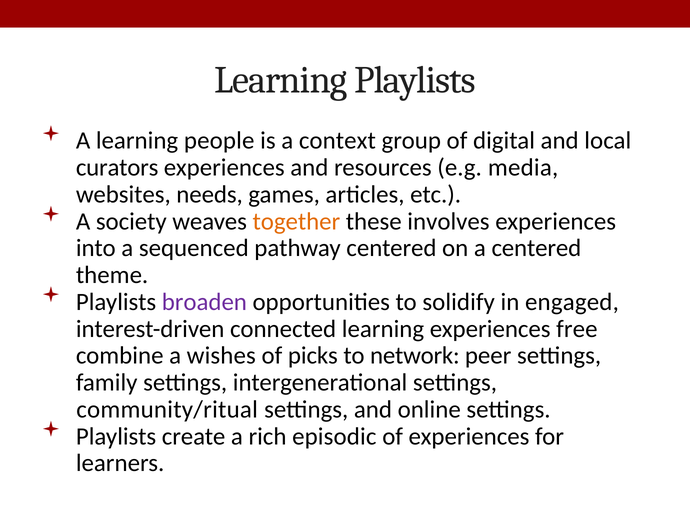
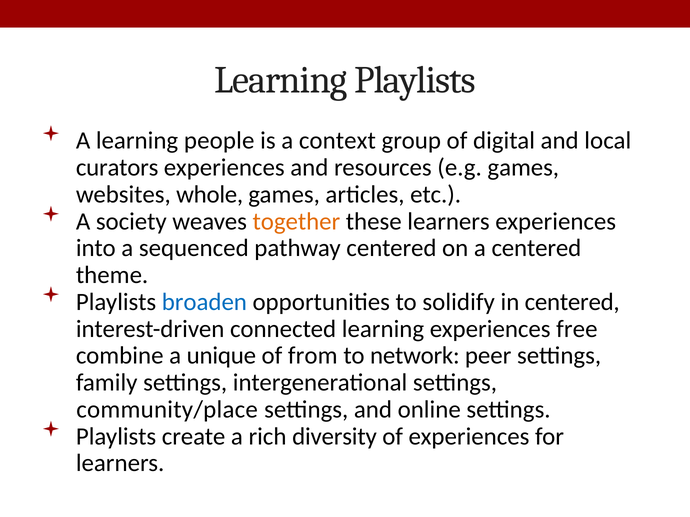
e.g media: media -> games
needs: needs -> whole
these involves: involves -> learners
broaden colour: purple -> blue
in engaged: engaged -> centered
wishes: wishes -> unique
picks: picks -> from
community/ritual: community/ritual -> community/place
episodic: episodic -> diversity
